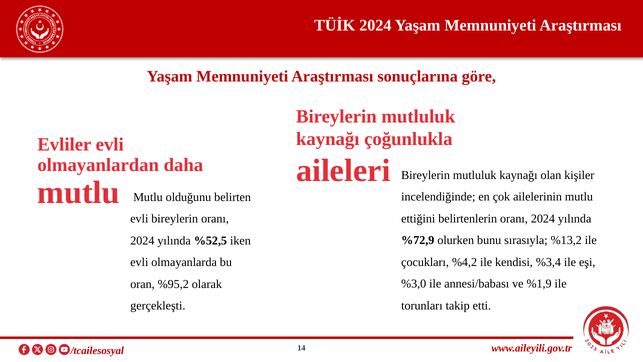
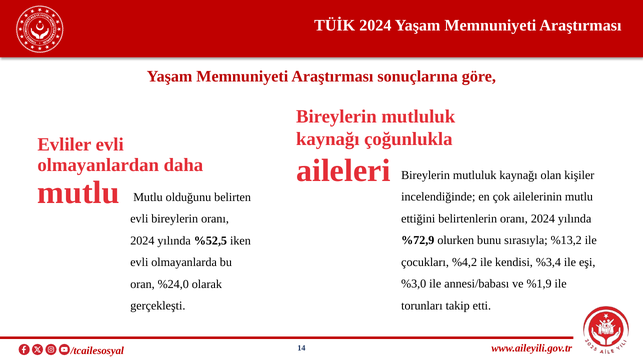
%95,2: %95,2 -> %24,0
